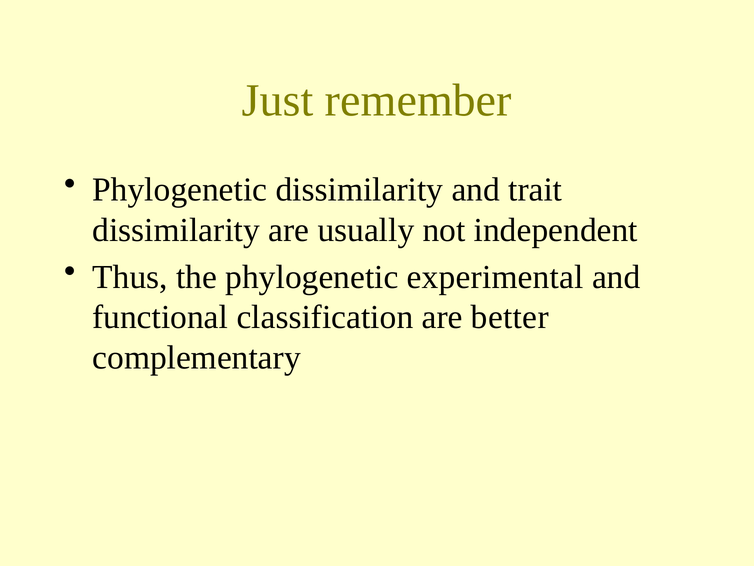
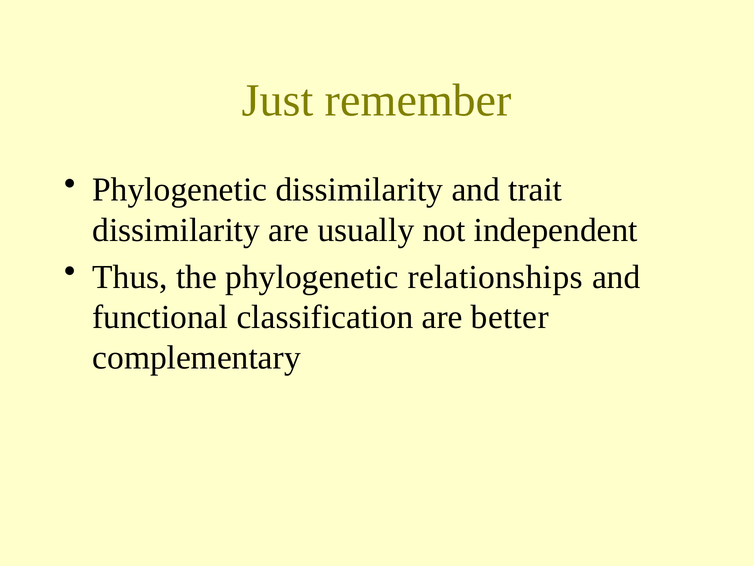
experimental: experimental -> relationships
